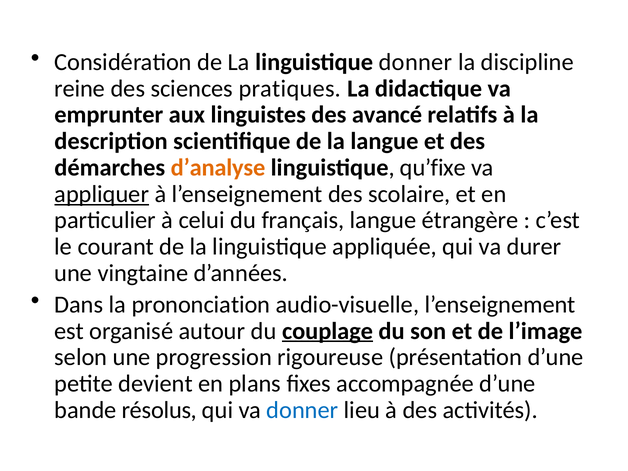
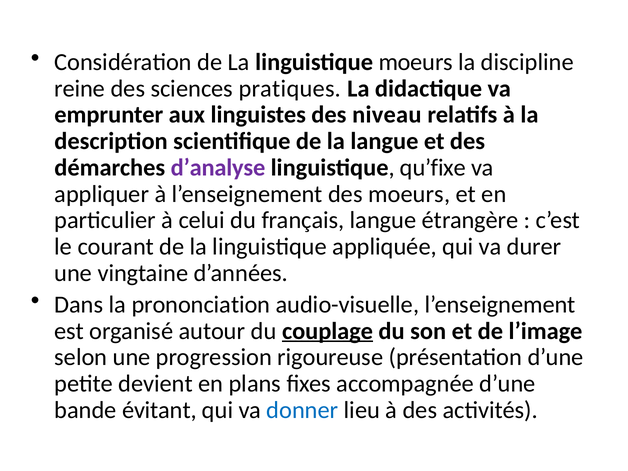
linguistique donner: donner -> moeurs
avancé: avancé -> niveau
d’analyse colour: orange -> purple
appliquer underline: present -> none
des scolaire: scolaire -> moeurs
résolus: résolus -> évitant
